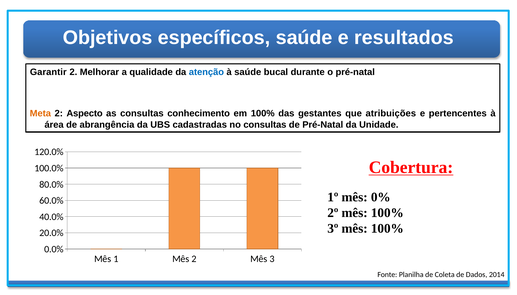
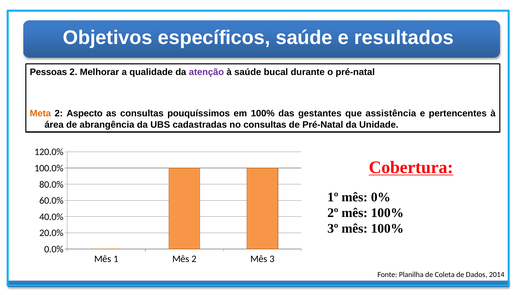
Garantir: Garantir -> Pessoas
atenção colour: blue -> purple
conhecimento: conhecimento -> pouquíssimos
atribuições: atribuições -> assistência
